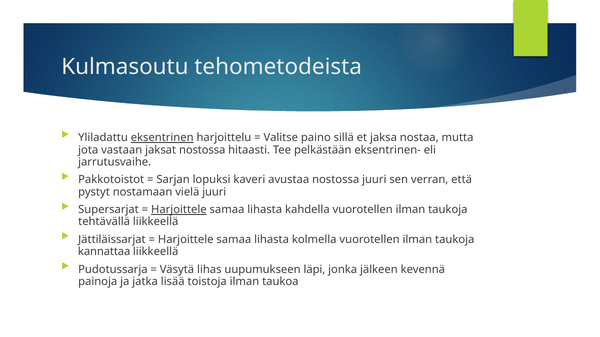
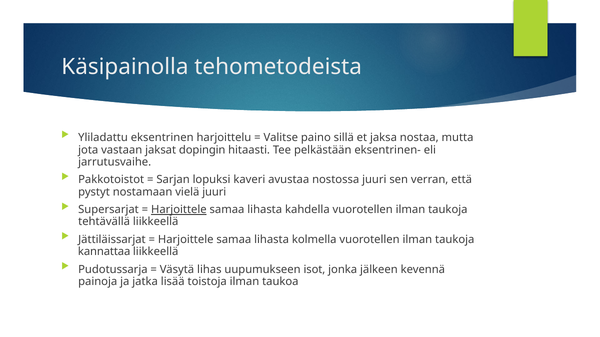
Kulmasoutu: Kulmasoutu -> Käsipainolla
eksentrinen underline: present -> none
jaksat nostossa: nostossa -> dopingin
läpi: läpi -> isot
